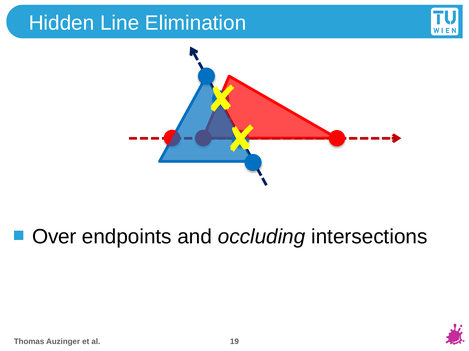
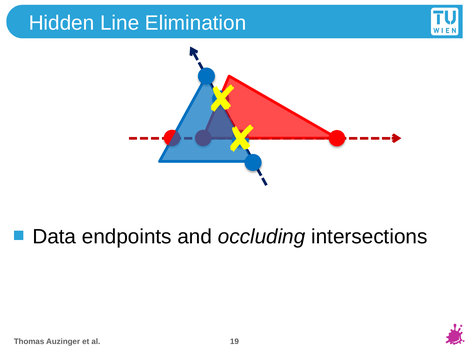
Over: Over -> Data
